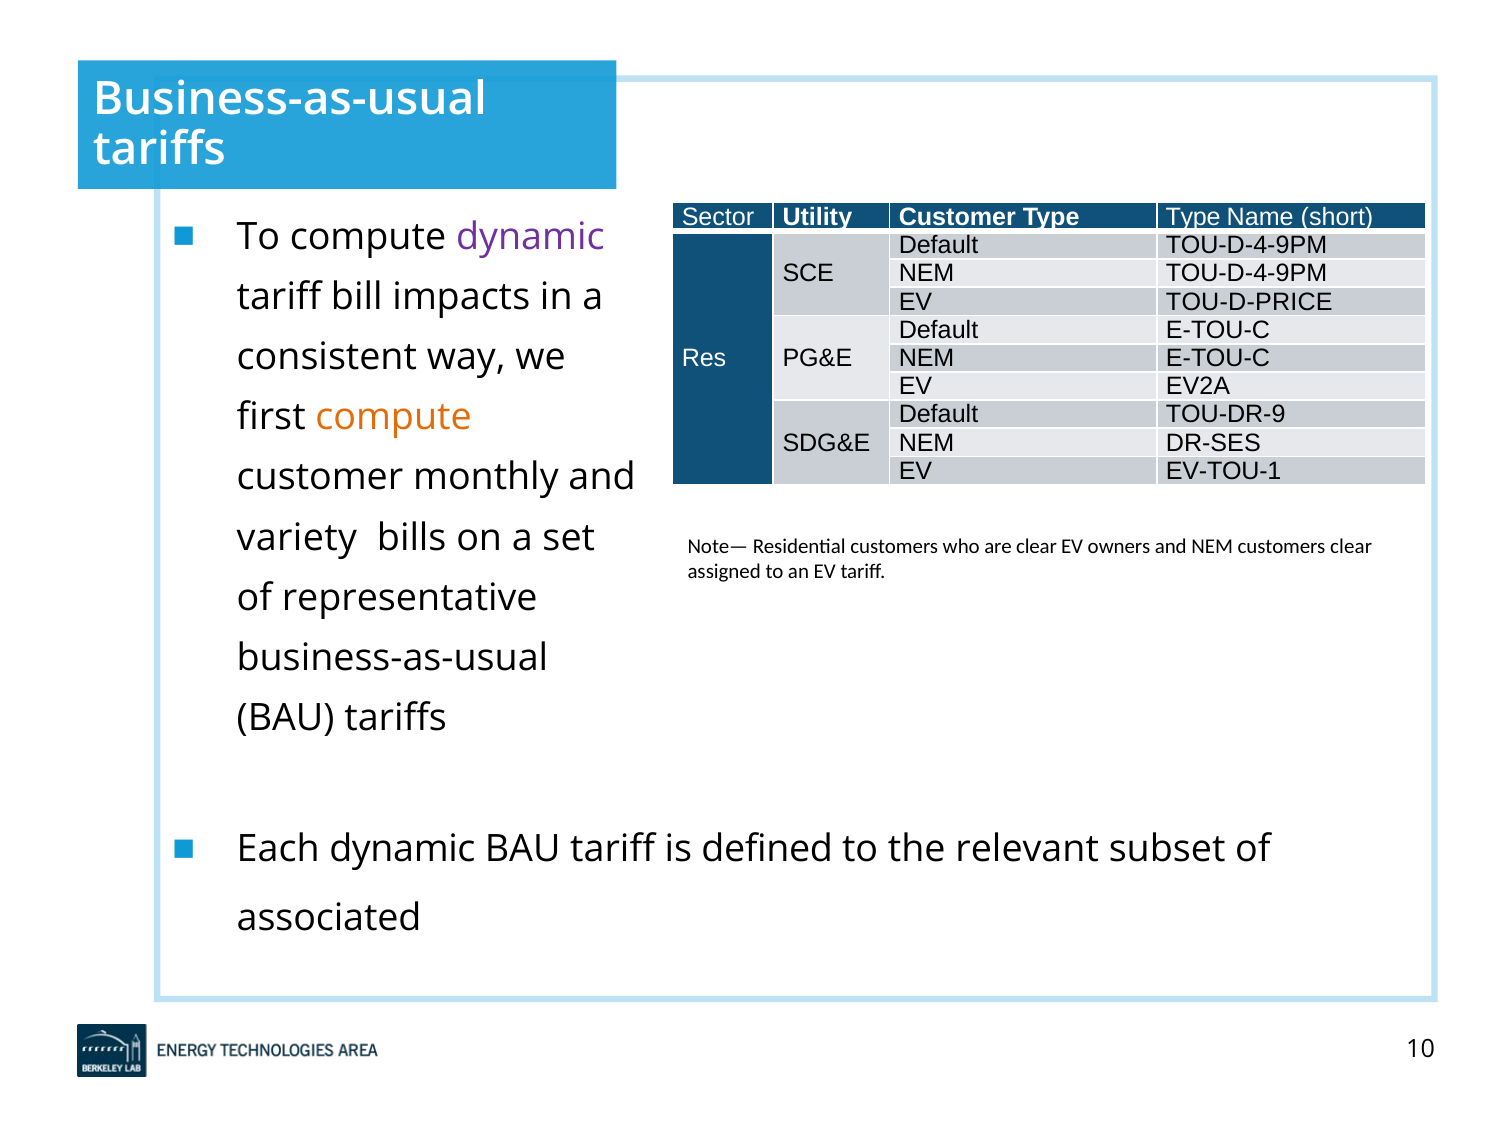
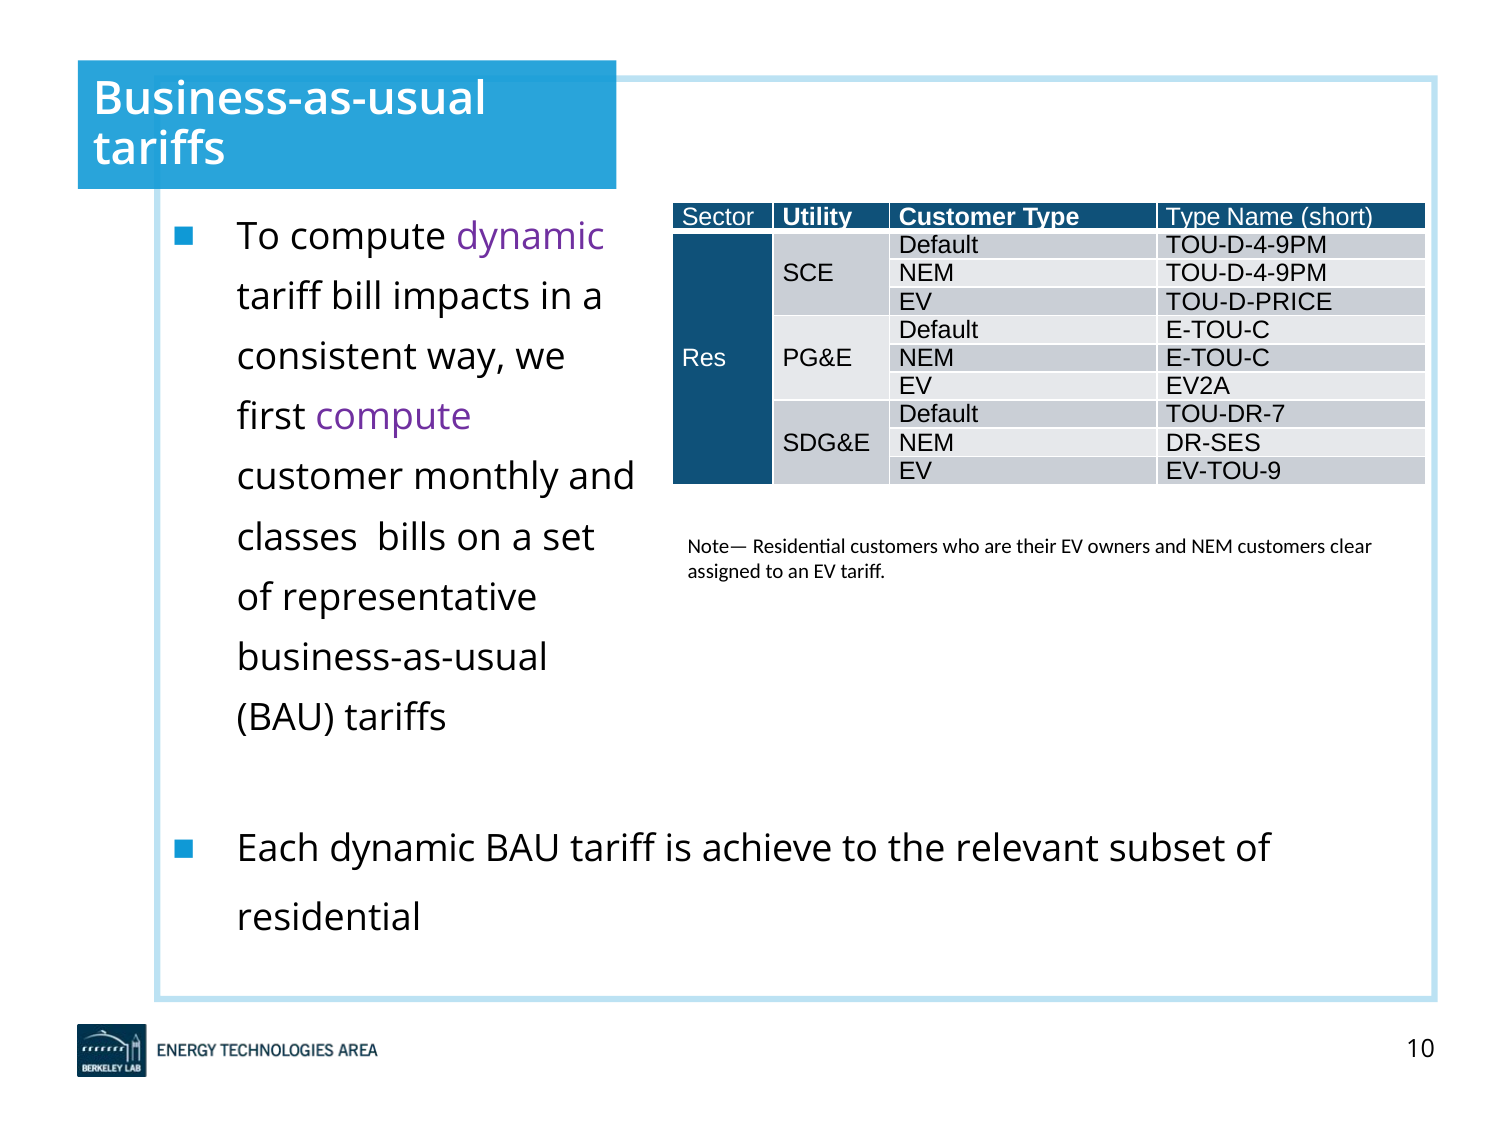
TOU-DR-9: TOU-DR-9 -> TOU-DR-7
compute at (394, 417) colour: orange -> purple
EV-TOU-1: EV-TOU-1 -> EV-TOU-9
variety: variety -> classes
are clear: clear -> their
defined: defined -> achieve
associated at (329, 917): associated -> residential
